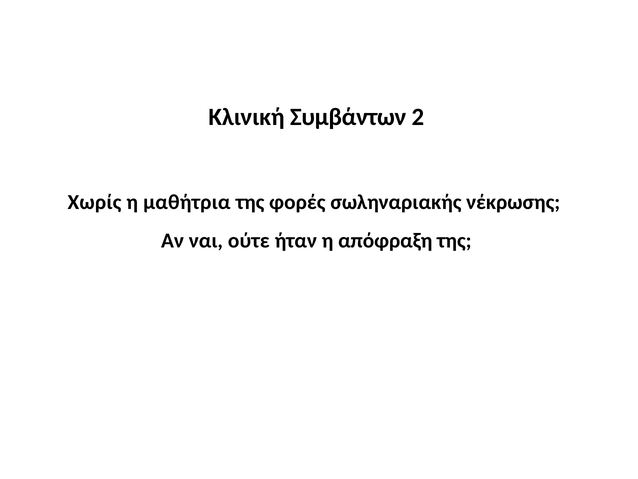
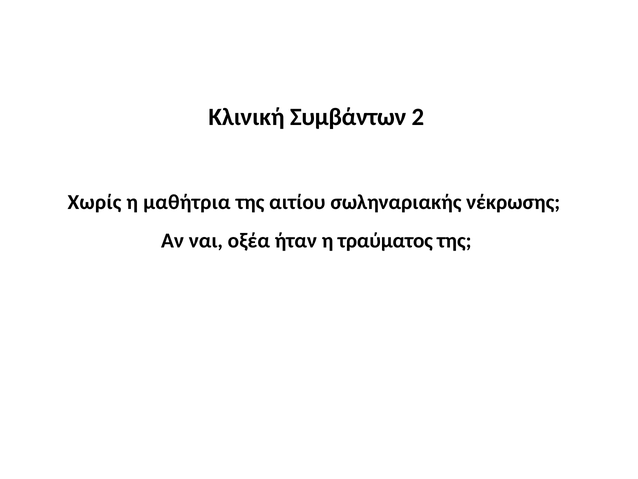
φορές: φορές -> αιτίου
ούτε: ούτε -> οξέα
απόφραξη: απόφραξη -> τραύματος
